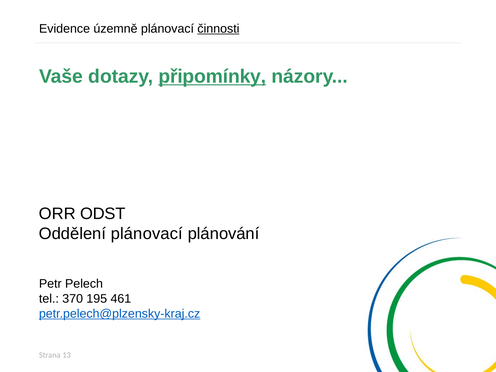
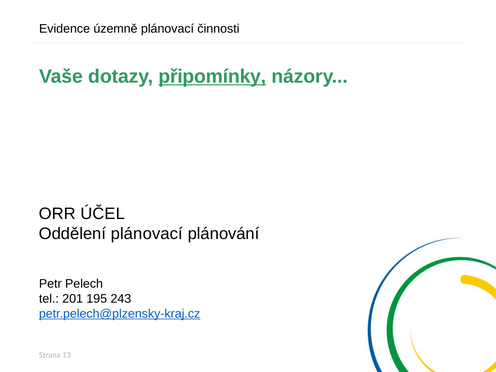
činnosti underline: present -> none
ODST: ODST -> ÚČEL
370: 370 -> 201
461: 461 -> 243
